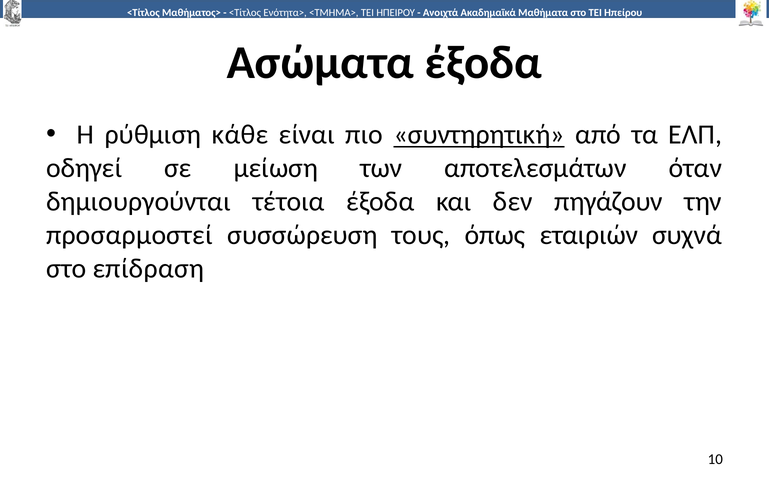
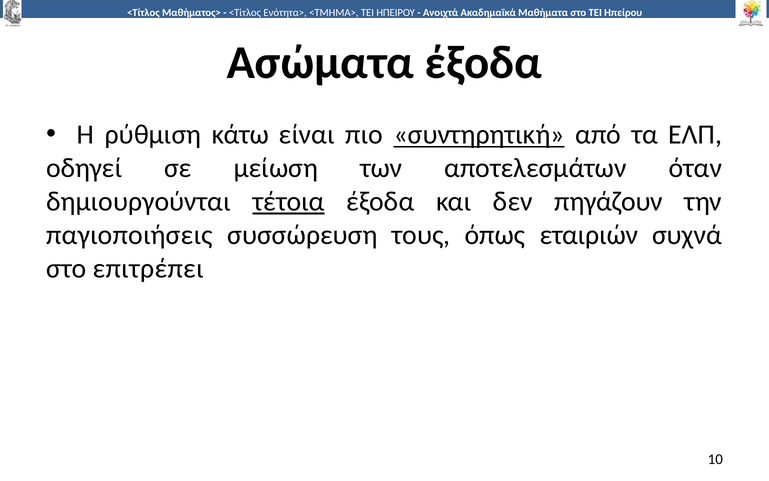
κάθε: κάθε -> κάτω
τέτοια underline: none -> present
προσαρμοστεί: προσαρμοστεί -> παγιοποιήσεις
επίδραση: επίδραση -> επιτρέπει
